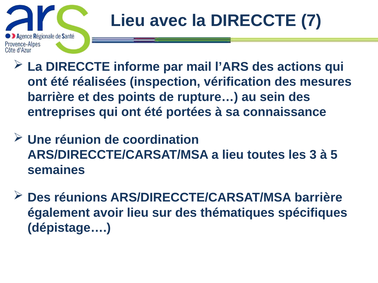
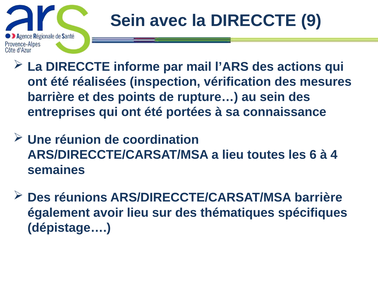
Lieu at (128, 21): Lieu -> Sein
7: 7 -> 9
3: 3 -> 6
5: 5 -> 4
